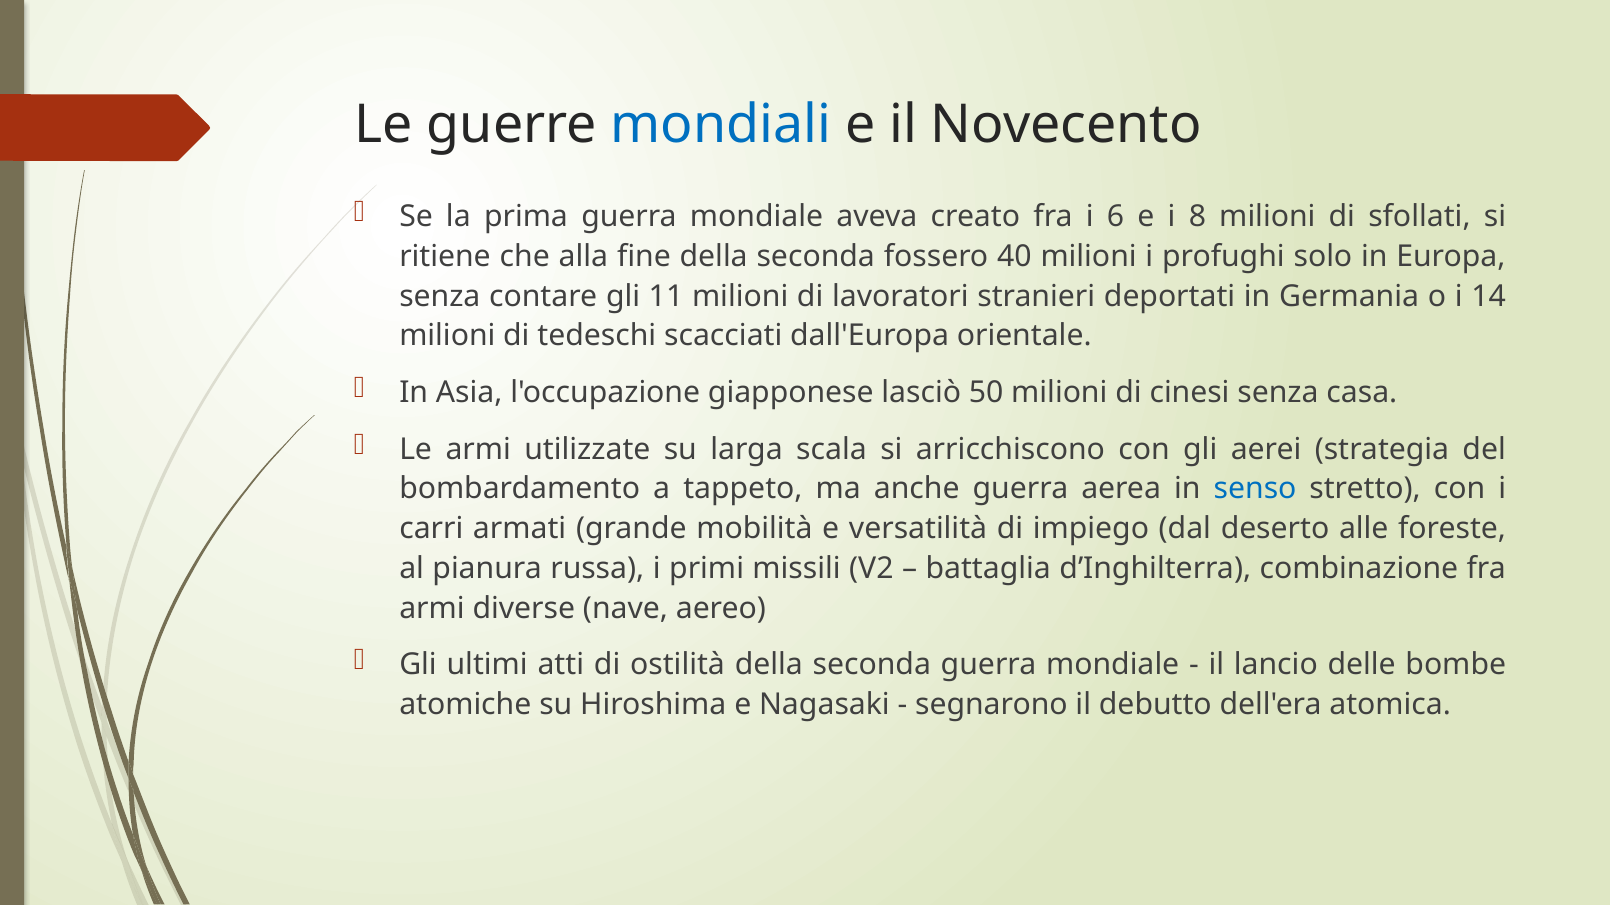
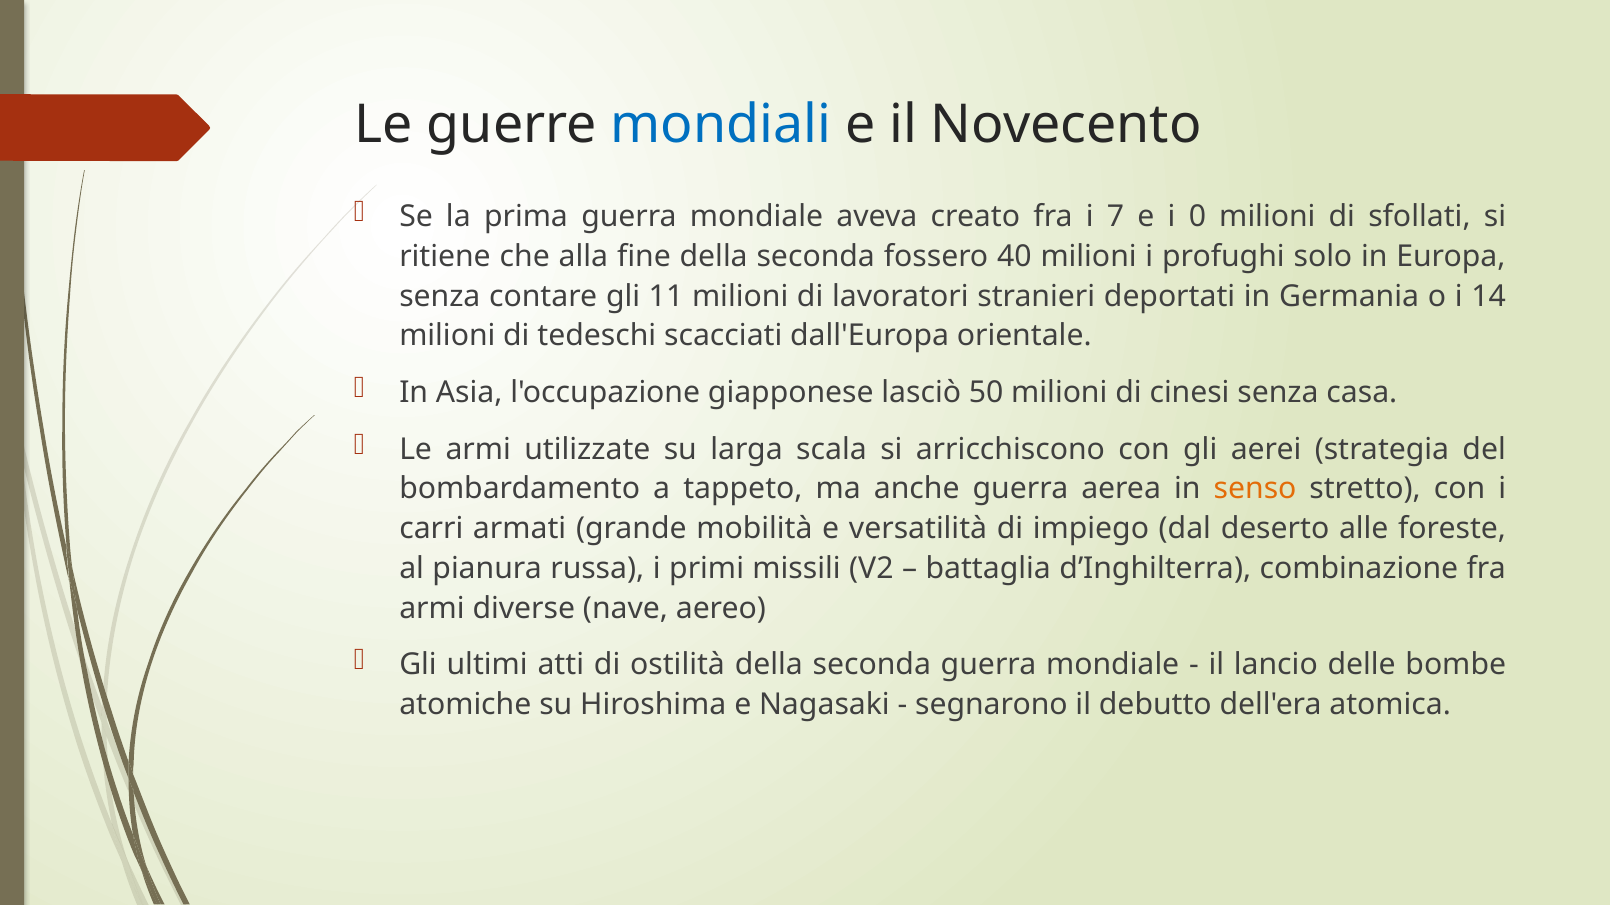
6: 6 -> 7
8: 8 -> 0
senso colour: blue -> orange
